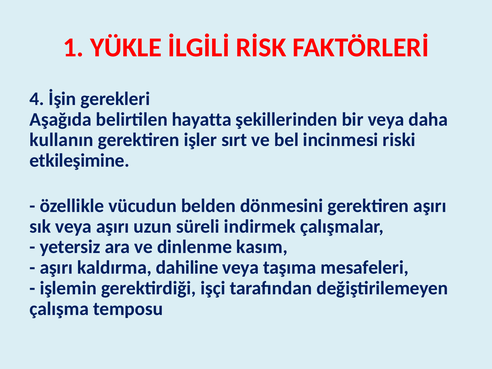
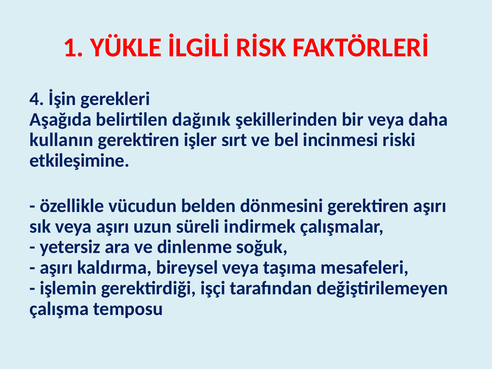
hayatta: hayatta -> dağınık
kasım: kasım -> soğuk
dahiline: dahiline -> bireysel
